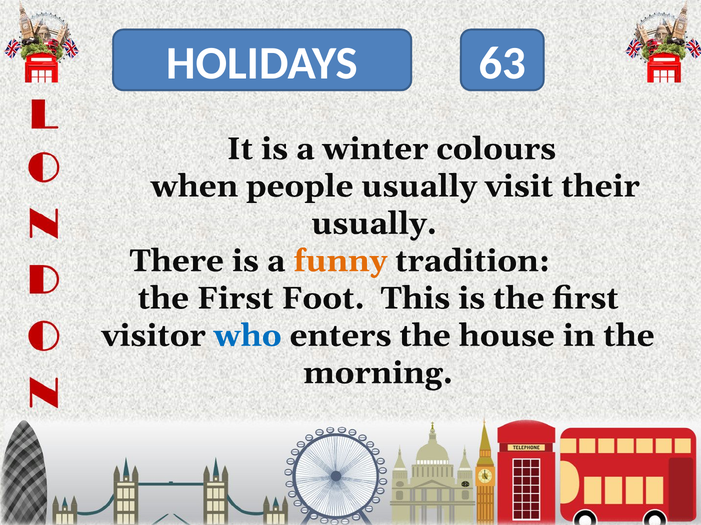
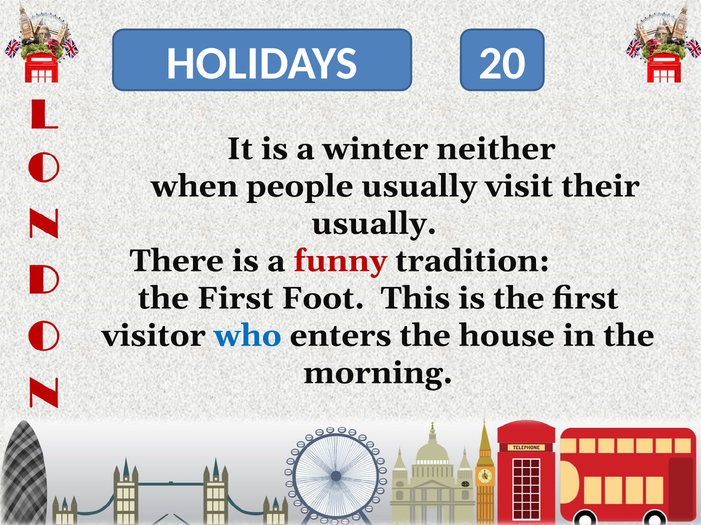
63: 63 -> 20
colours: colours -> neither
funny colour: orange -> red
